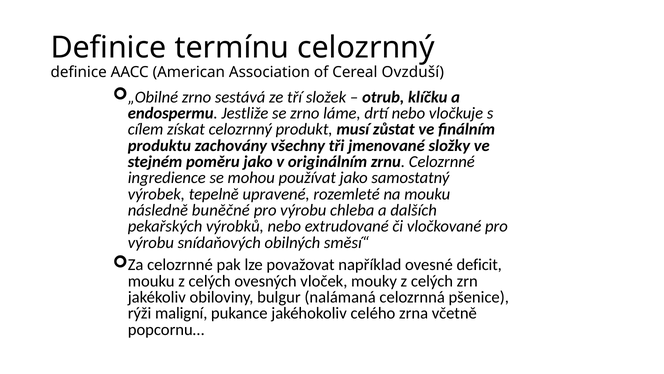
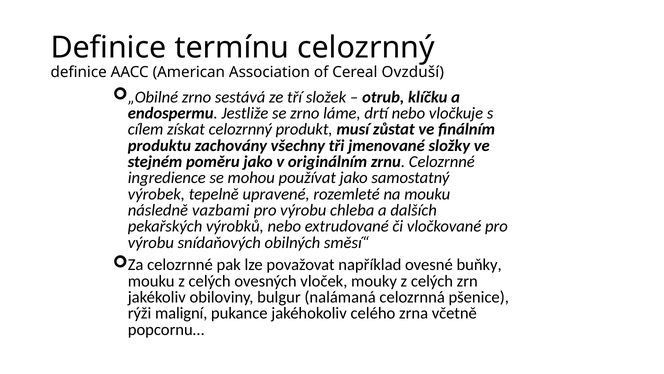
buněčné: buněčné -> vazbami
deficit: deficit -> buňky
